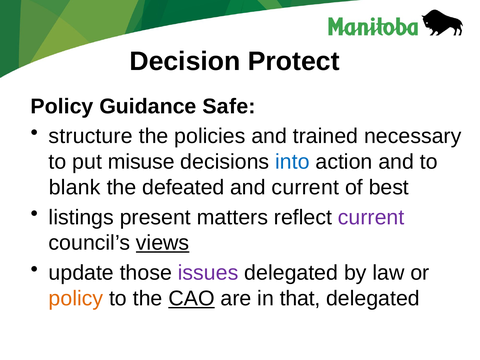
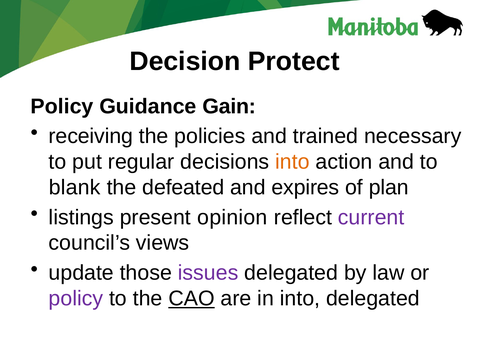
Safe: Safe -> Gain
structure: structure -> receiving
misuse: misuse -> regular
into at (292, 162) colour: blue -> orange
and current: current -> expires
best: best -> plan
matters: matters -> opinion
views underline: present -> none
policy at (76, 298) colour: orange -> purple
in that: that -> into
